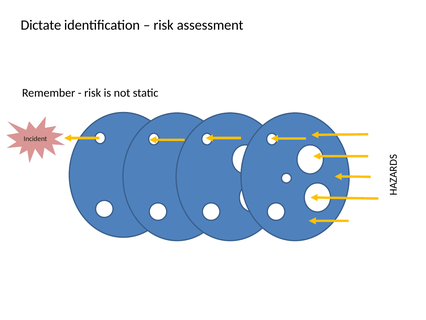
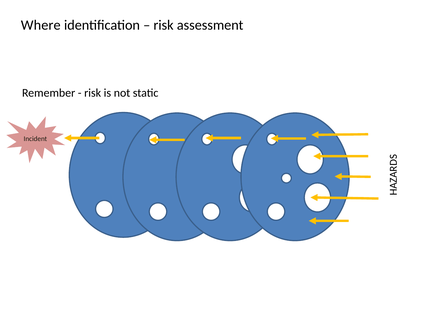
Dictate: Dictate -> Where
